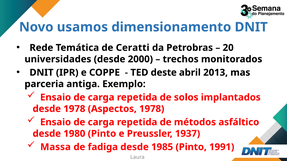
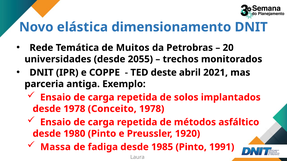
usamos: usamos -> elástica
Ceratti: Ceratti -> Muitos
2000: 2000 -> 2055
2013: 2013 -> 2021
Aspectos: Aspectos -> Conceito
1937: 1937 -> 1920
